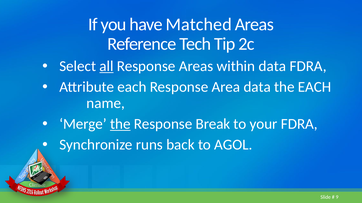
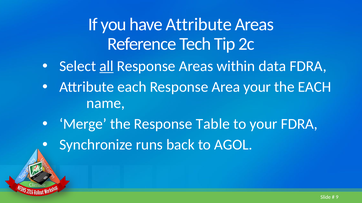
have Matched: Matched -> Attribute
Area data: data -> your
the at (120, 124) underline: present -> none
Break: Break -> Table
